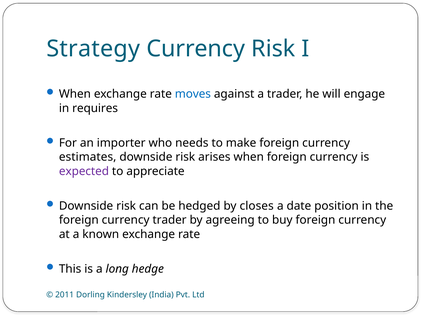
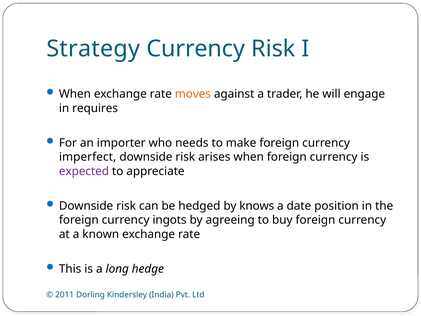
moves colour: blue -> orange
estimates: estimates -> imperfect
closes: closes -> knows
currency trader: trader -> ingots
